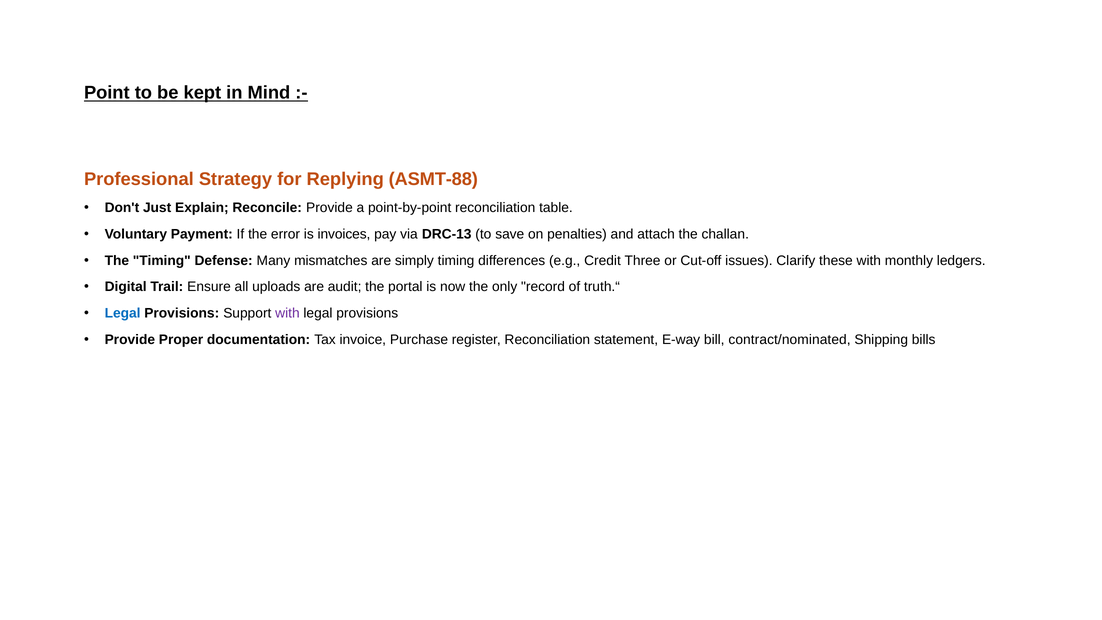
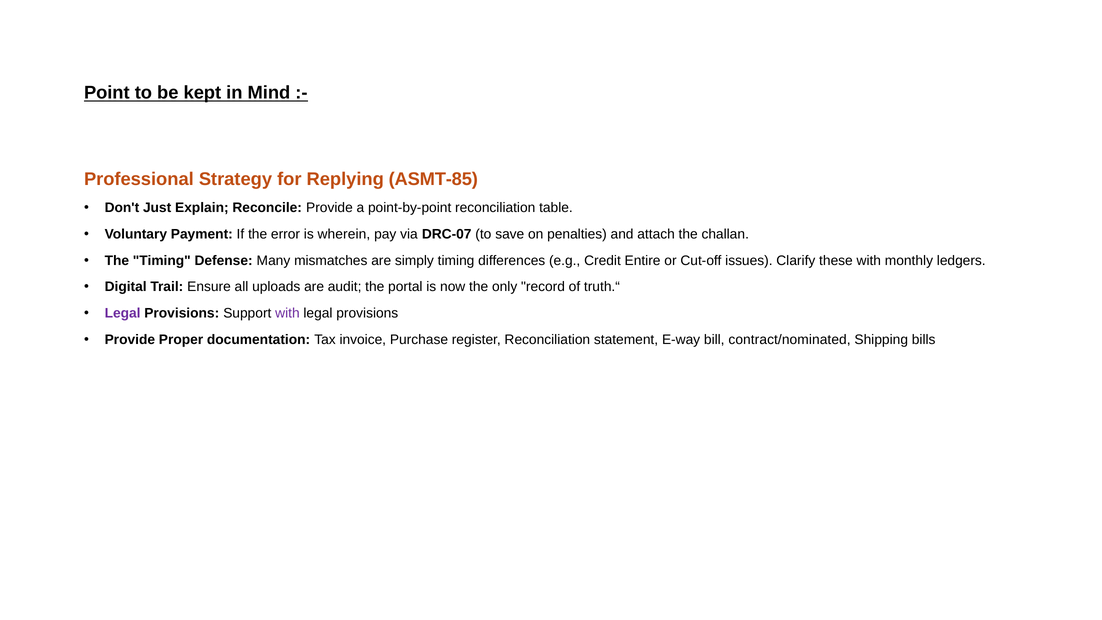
ASMT-88: ASMT-88 -> ASMT-85
invoices: invoices -> wherein
DRC-13: DRC-13 -> DRC-07
Three: Three -> Entire
Legal at (123, 313) colour: blue -> purple
